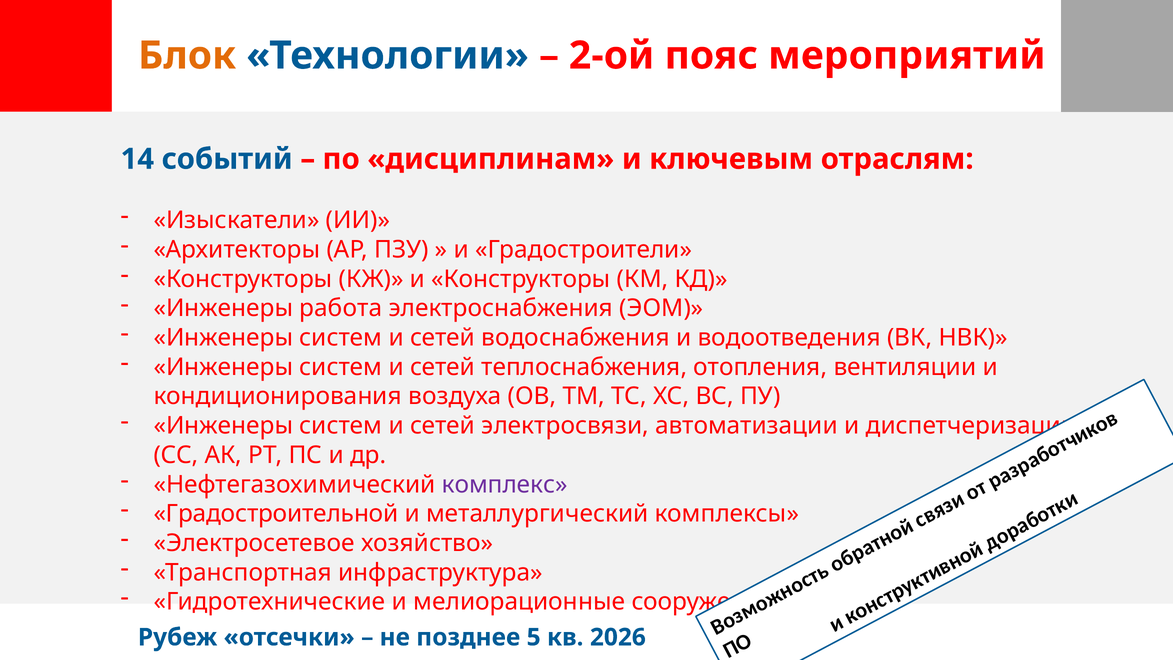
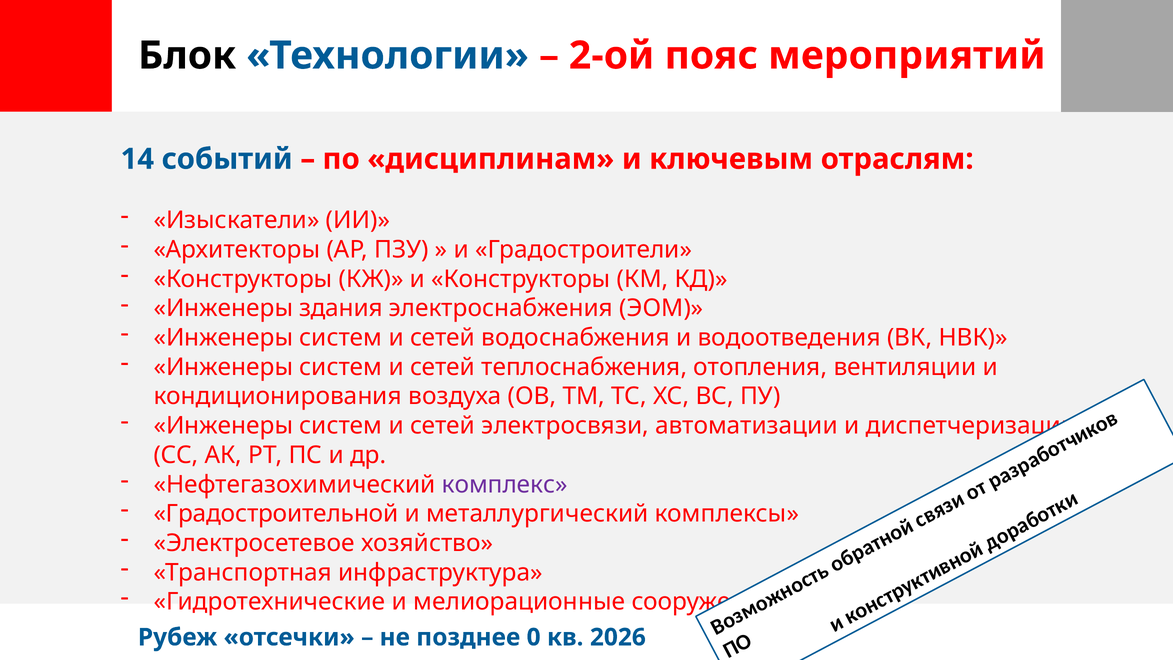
Блок colour: orange -> black
работа: работа -> здания
5: 5 -> 0
